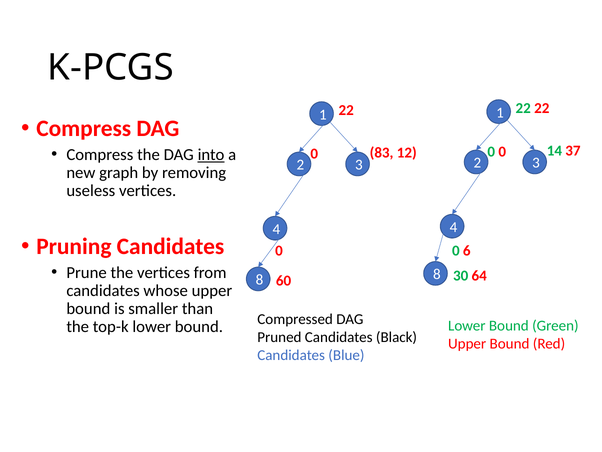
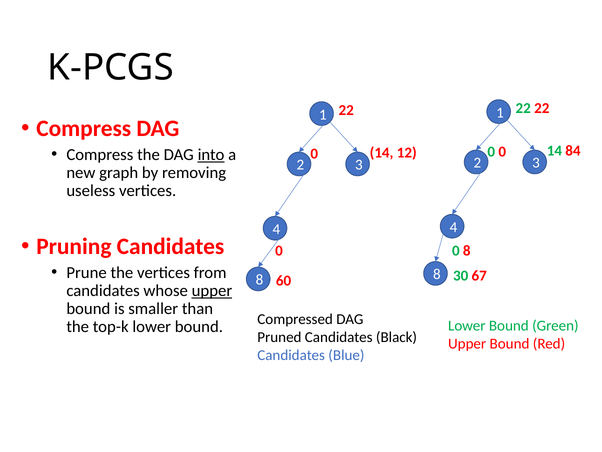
37: 37 -> 84
83 at (382, 153): 83 -> 14
0 6: 6 -> 8
64: 64 -> 67
upper at (212, 290) underline: none -> present
